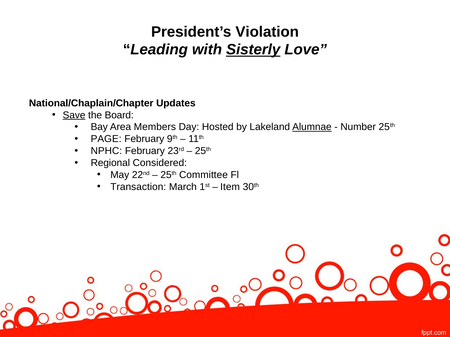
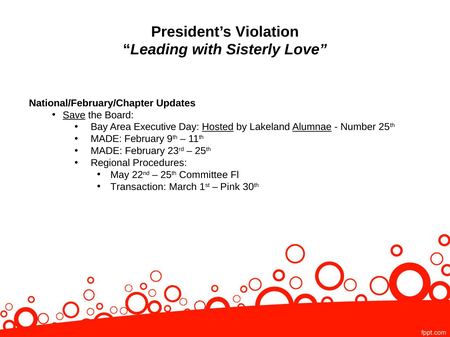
Sisterly underline: present -> none
National/Chaplain/Chapter: National/Chaplain/Chapter -> National/February/Chapter
Members: Members -> Executive
Hosted underline: none -> present
PAGE at (106, 139): PAGE -> MADE
NPHC at (106, 151): NPHC -> MADE
Considered: Considered -> Procedures
Item: Item -> Pink
